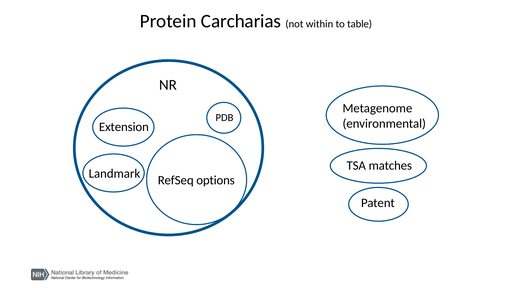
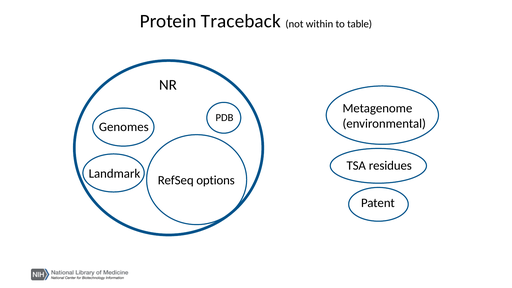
Carcharias: Carcharias -> Traceback
Extension: Extension -> Genomes
matches: matches -> residues
